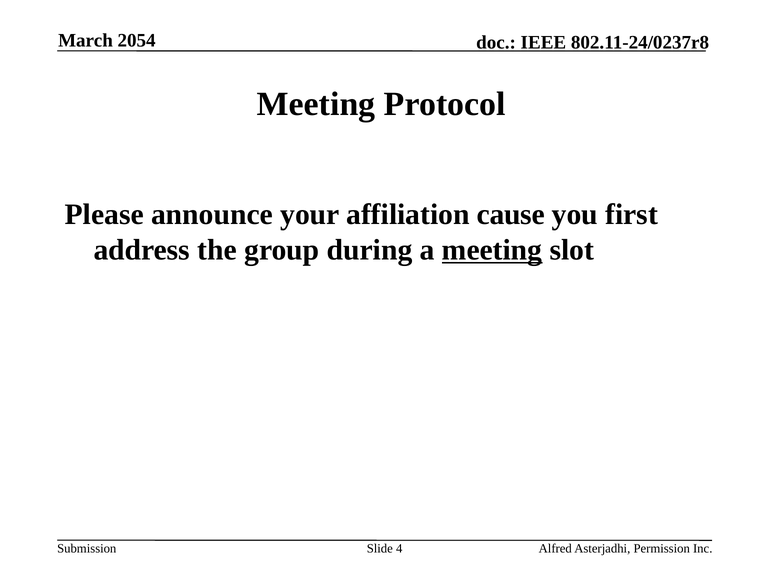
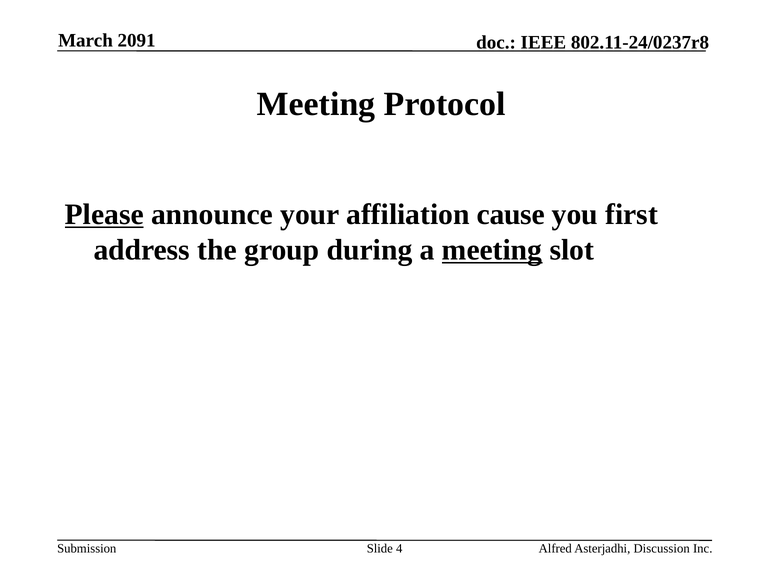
2054: 2054 -> 2091
Please underline: none -> present
Permission: Permission -> Discussion
